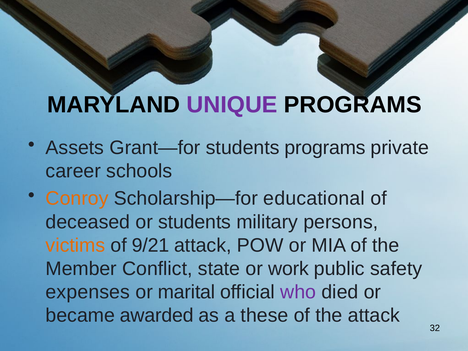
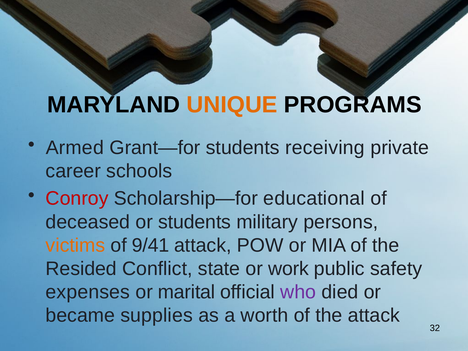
UNIQUE colour: purple -> orange
Assets: Assets -> Armed
students programs: programs -> receiving
Conroy colour: orange -> red
9/21: 9/21 -> 9/41
Member: Member -> Resided
awarded: awarded -> supplies
these: these -> worth
